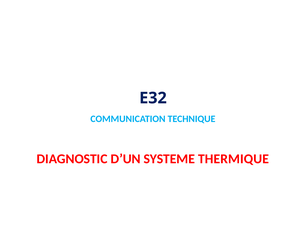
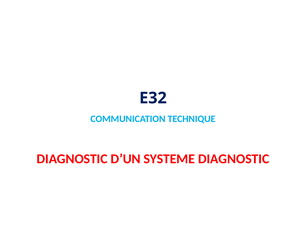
SYSTEME THERMIQUE: THERMIQUE -> DIAGNOSTIC
